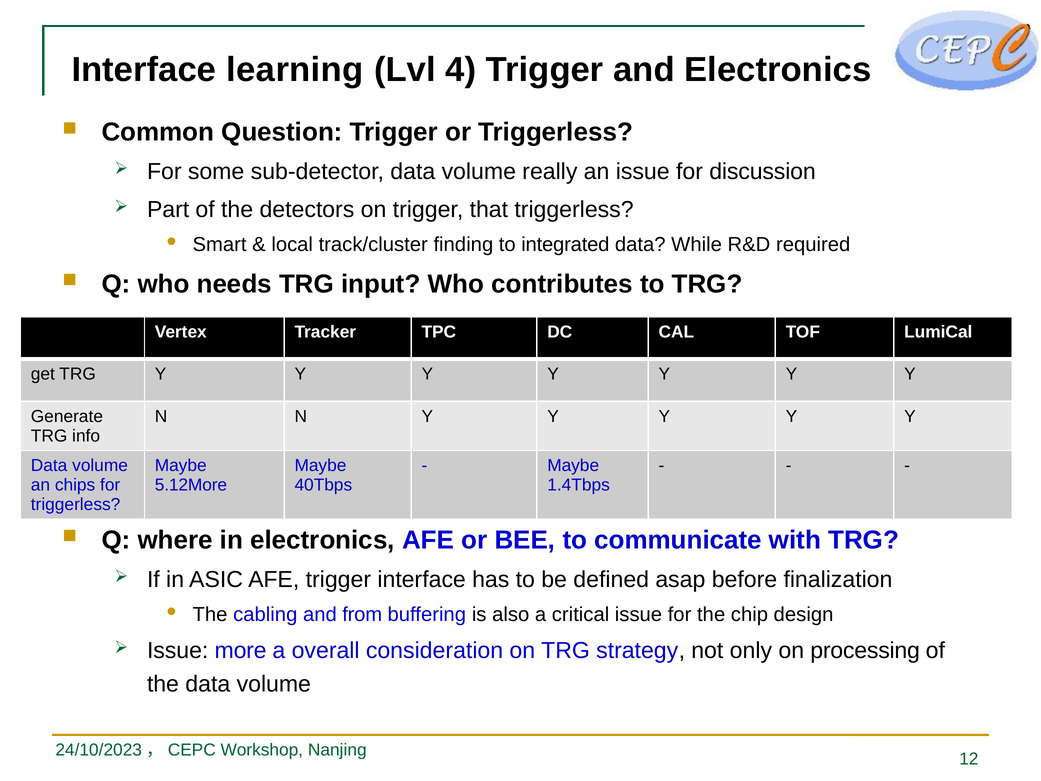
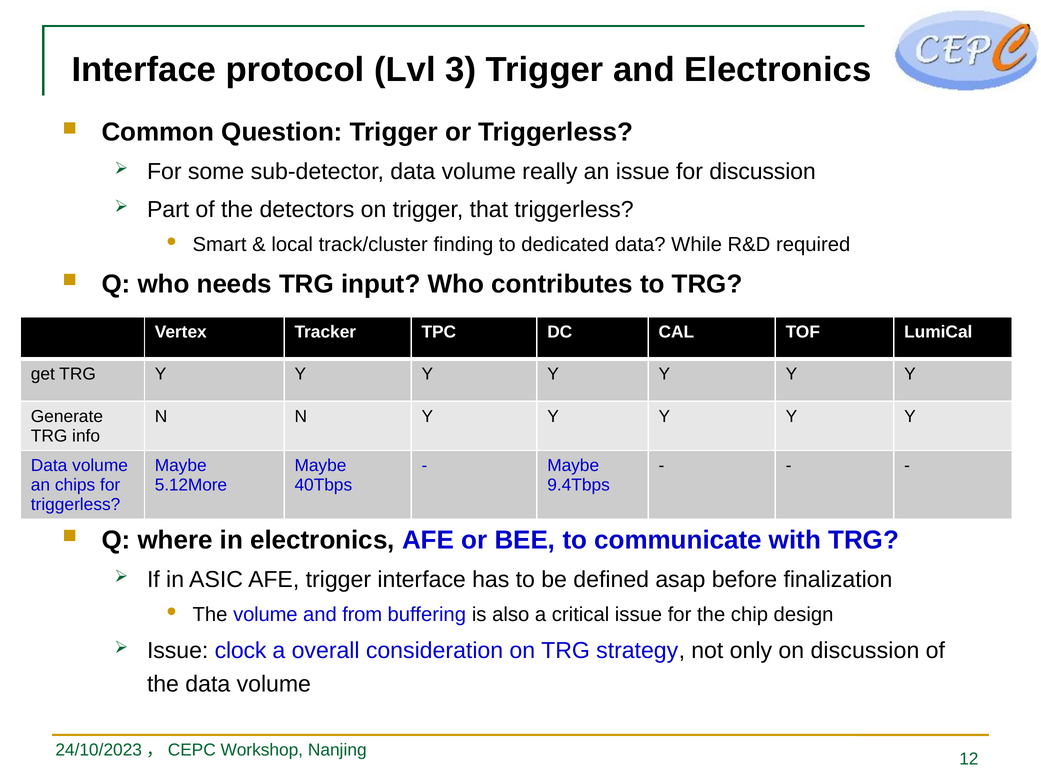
learning: learning -> protocol
4: 4 -> 3
integrated: integrated -> dedicated
1.4Tbps: 1.4Tbps -> 9.4Tbps
The cabling: cabling -> volume
more: more -> clock
on processing: processing -> discussion
